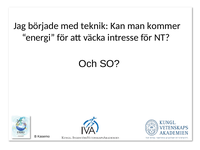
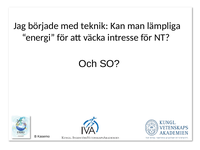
kommer: kommer -> lämpliga
